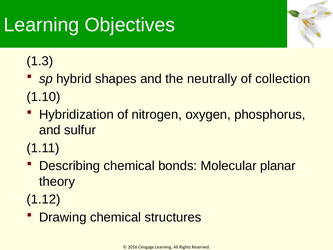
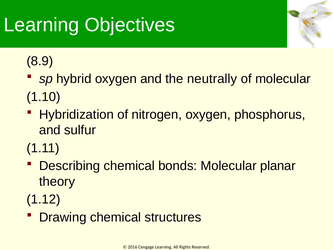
1.3: 1.3 -> 8.9
hybrid shapes: shapes -> oxygen
of collection: collection -> molecular
